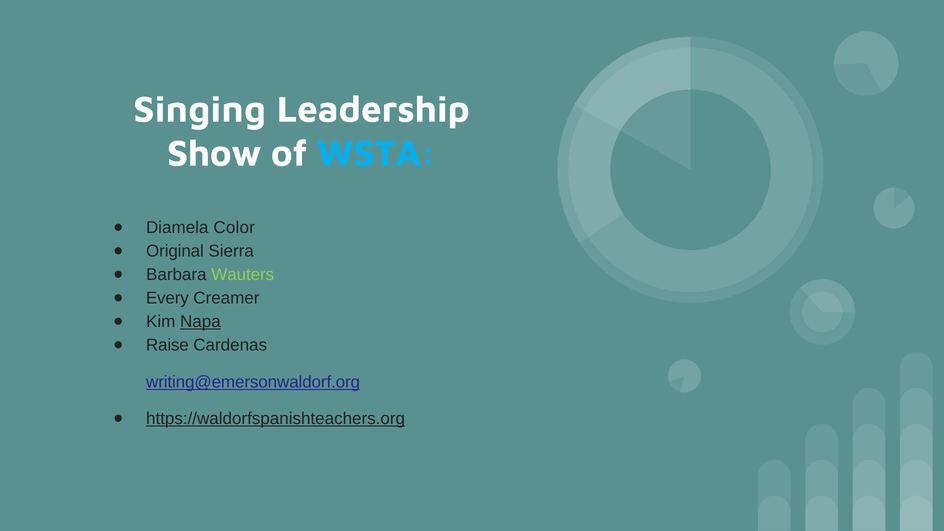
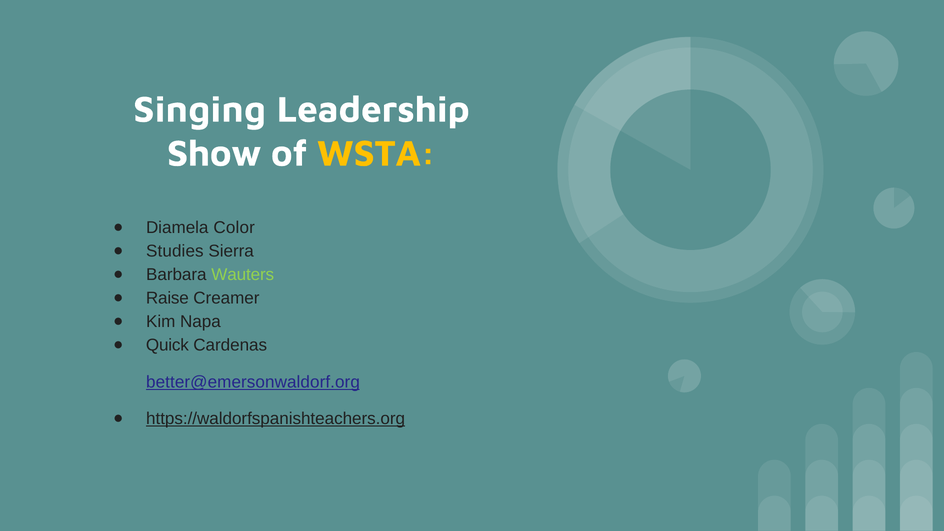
WSTA colour: light blue -> yellow
Original: Original -> Studies
Every: Every -> Raise
Napa underline: present -> none
Raise: Raise -> Quick
writing@emersonwaldorf.org: writing@emersonwaldorf.org -> better@emersonwaldorf.org
